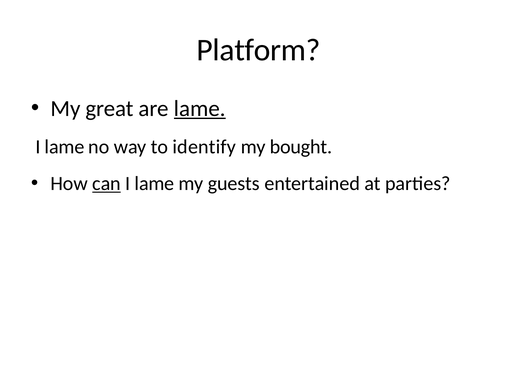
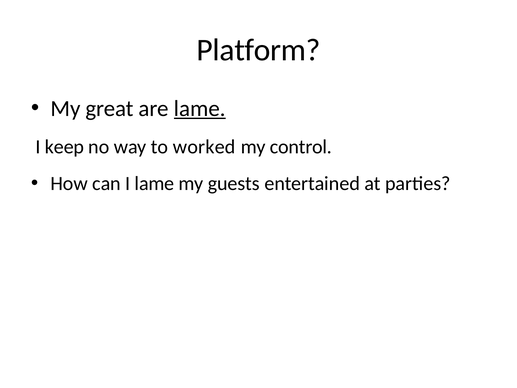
lame at (64, 147): lame -> keep
identify: identify -> worked
bought: bought -> control
can underline: present -> none
